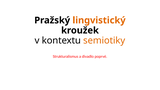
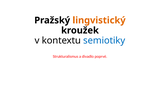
semiotiky colour: orange -> blue
